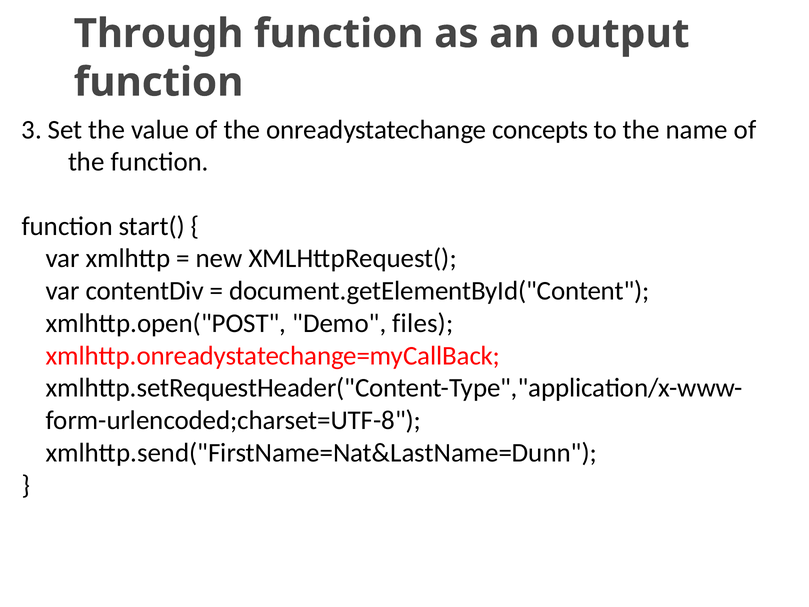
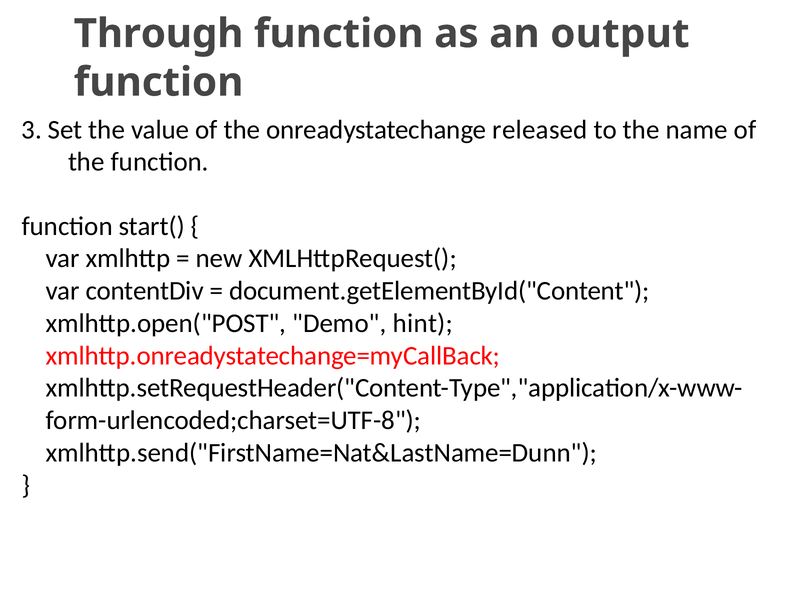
concepts: concepts -> released
files: files -> hint
